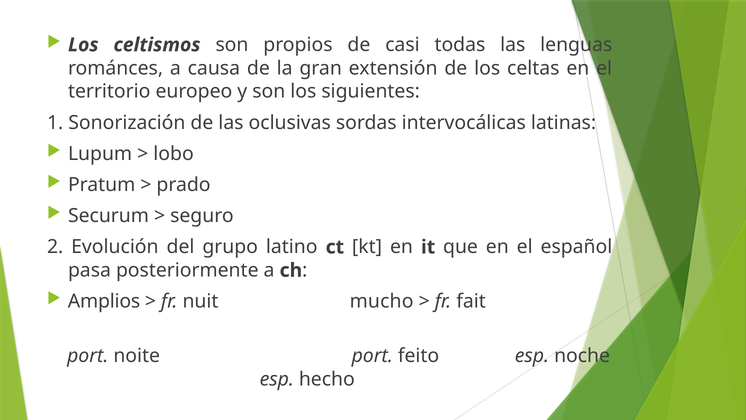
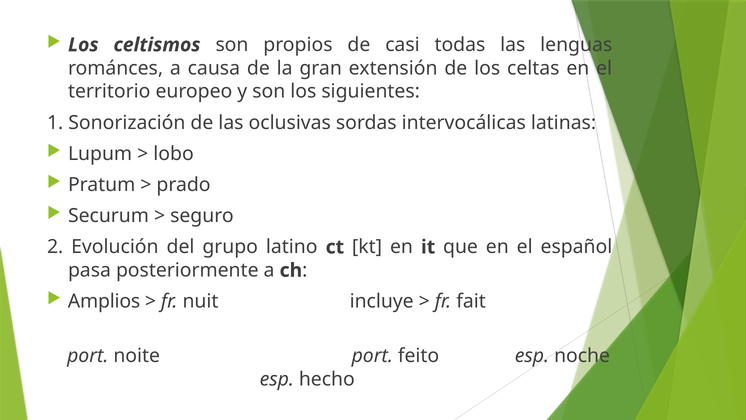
mucho: mucho -> incluye
